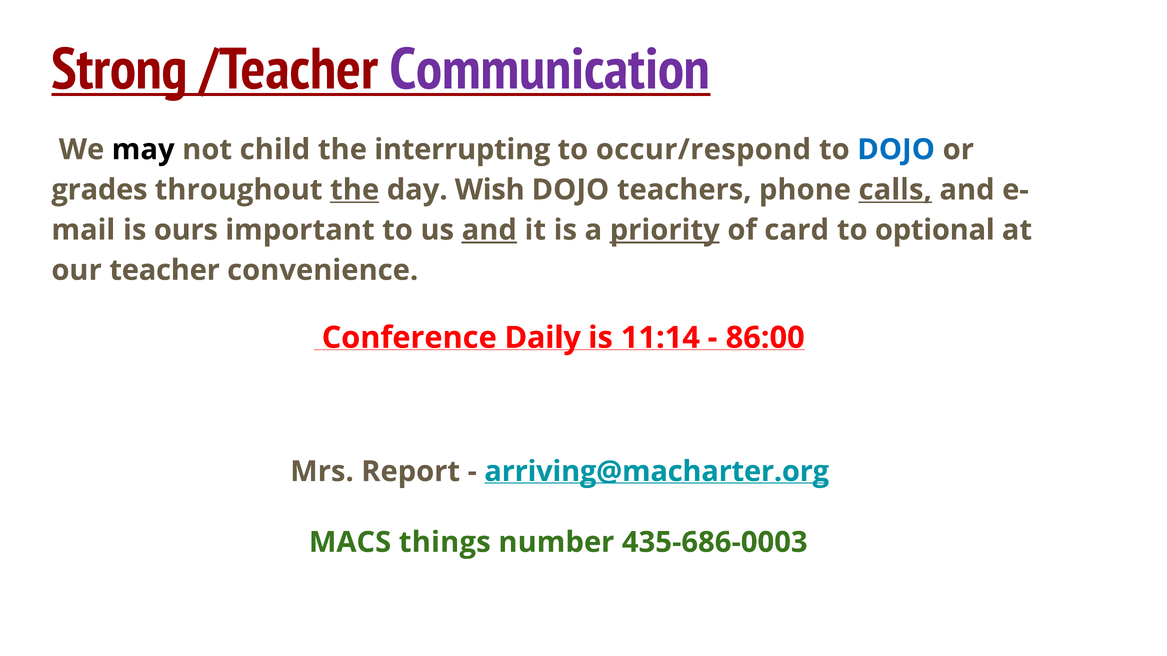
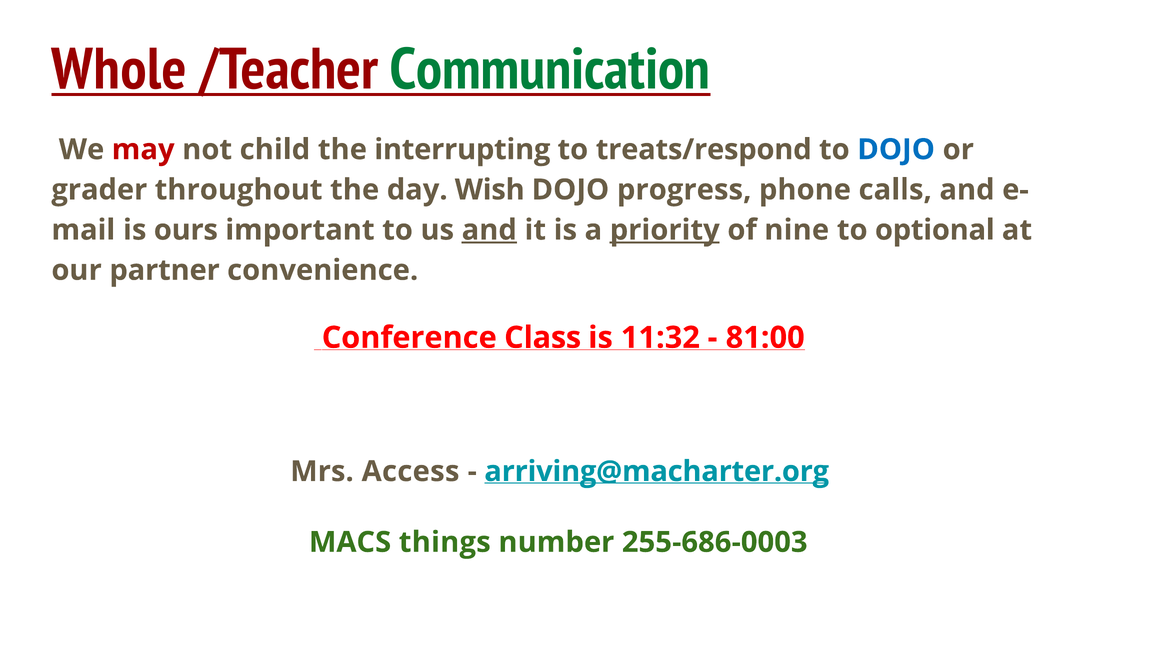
Strong: Strong -> Whole
Communication colour: purple -> green
may colour: black -> red
occur/respond: occur/respond -> treats/respond
grades: grades -> grader
the at (355, 190) underline: present -> none
teachers: teachers -> progress
calls underline: present -> none
card: card -> nine
teacher: teacher -> partner
Daily: Daily -> Class
11:14: 11:14 -> 11:32
86:00: 86:00 -> 81:00
Report: Report -> Access
435-686-0003: 435-686-0003 -> 255-686-0003
